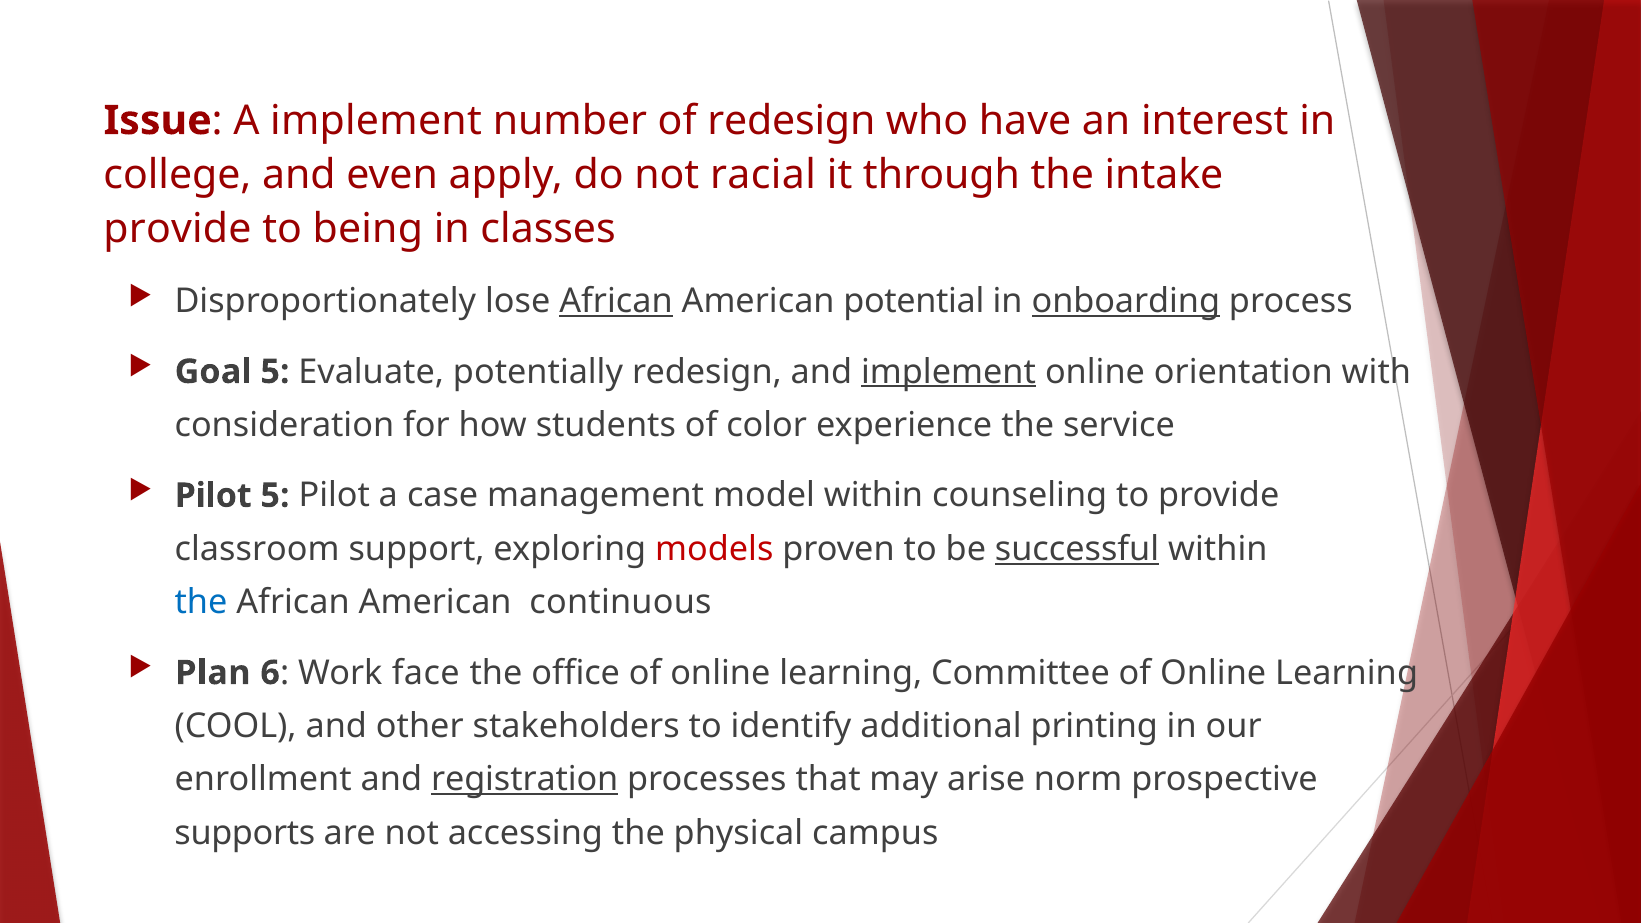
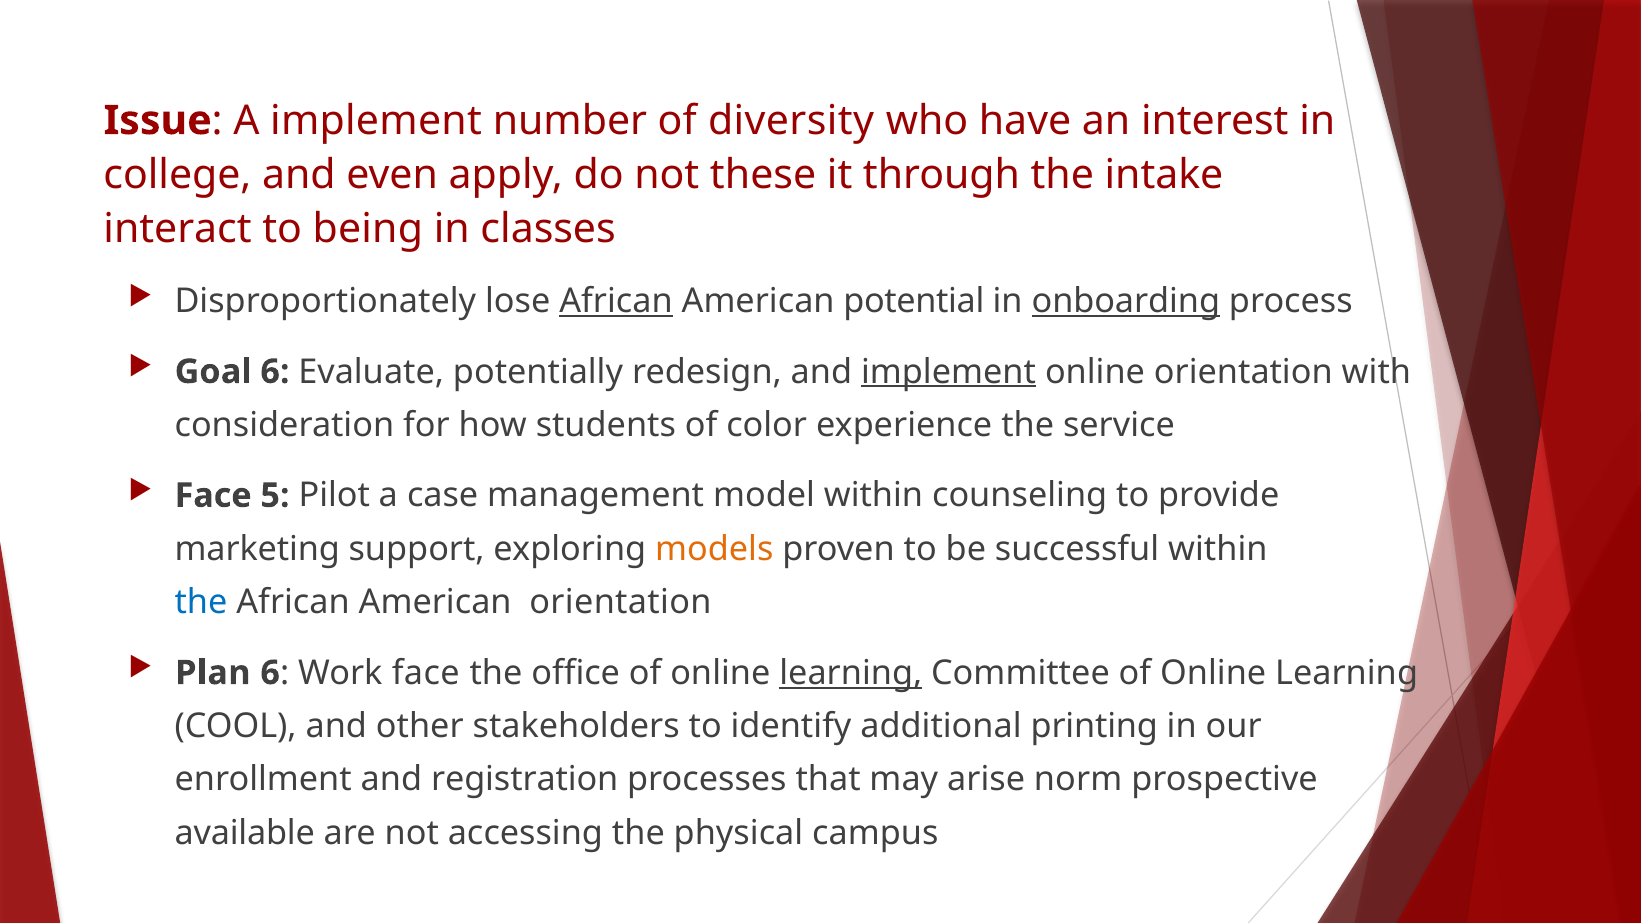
of redesign: redesign -> diversity
racial: racial -> these
provide at (177, 229): provide -> interact
Goal 5: 5 -> 6
Pilot at (213, 496): Pilot -> Face
classroom: classroom -> marketing
models colour: red -> orange
successful underline: present -> none
American continuous: continuous -> orientation
learning at (851, 673) underline: none -> present
registration underline: present -> none
supports: supports -> available
